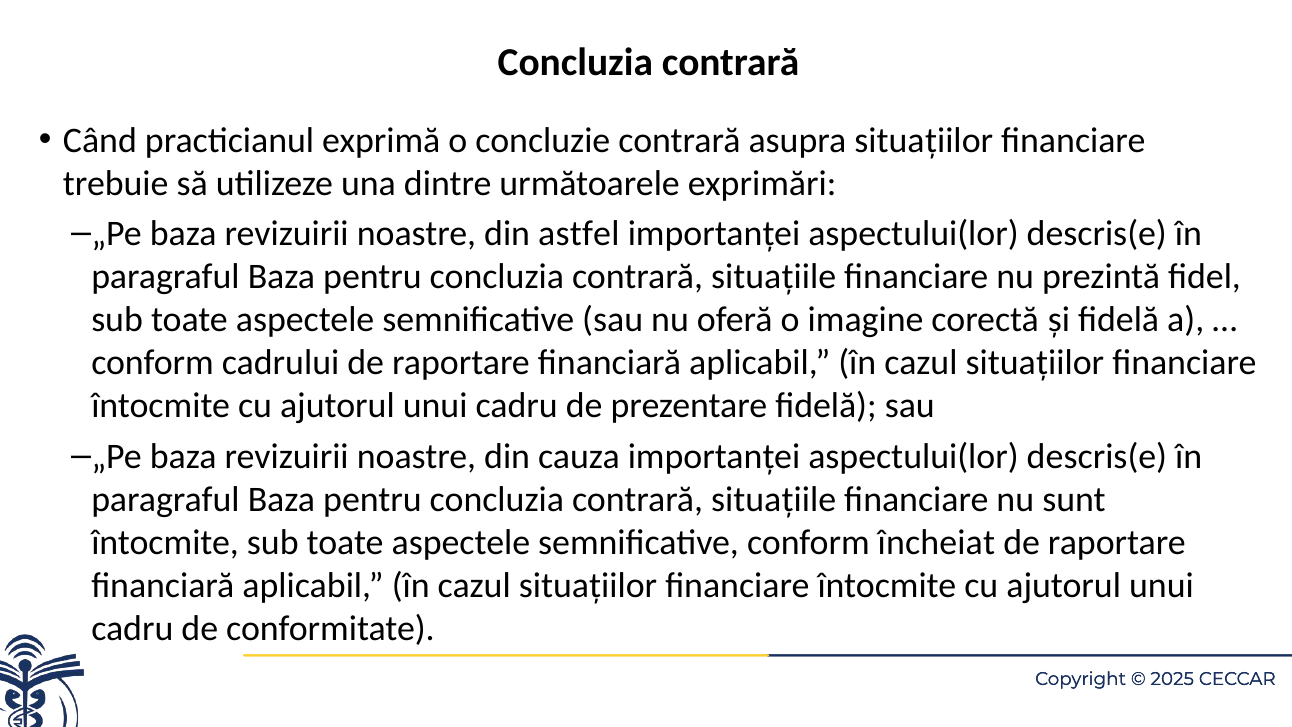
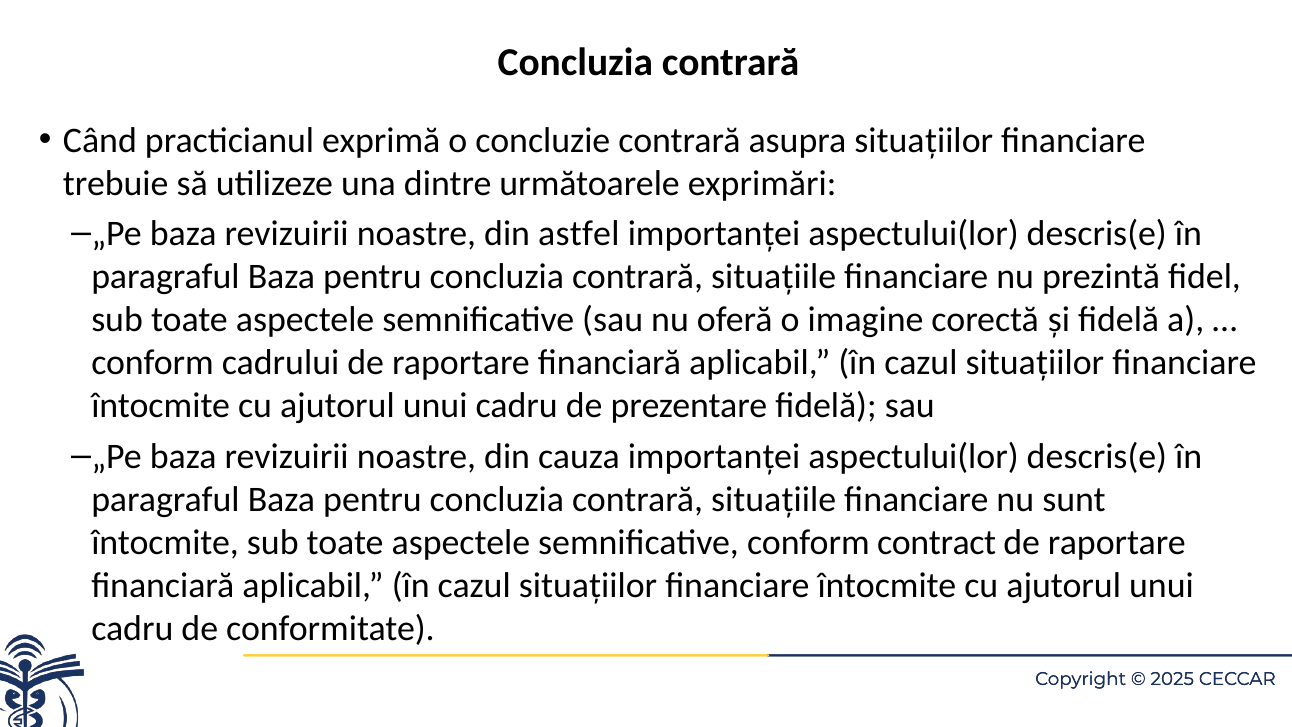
încheiat: încheiat -> contract
